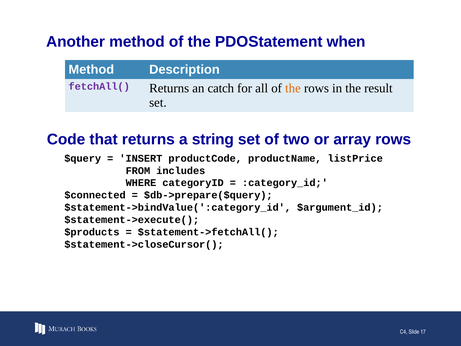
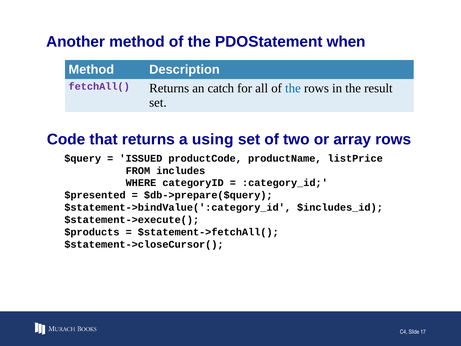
the at (293, 88) colour: orange -> blue
string: string -> using
INSERT: INSERT -> ISSUED
$connected: $connected -> $presented
$argument_id: $argument_id -> $includes_id
